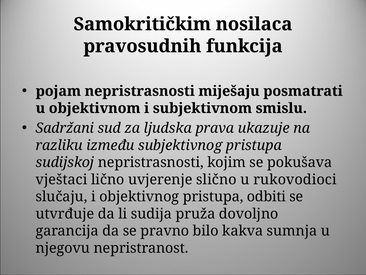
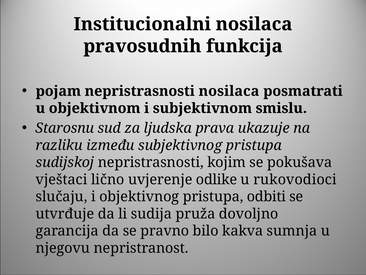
Samokritičkim: Samokritičkim -> Institucionalni
nepristrasnosti miješaju: miješaju -> nosilaca
Sadržani: Sadržani -> Starosnu
slično: slično -> odlike
